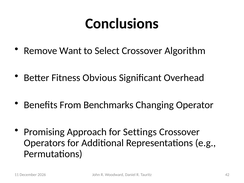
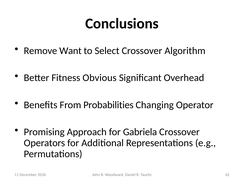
Benchmarks: Benchmarks -> Probabilities
Settings: Settings -> Gabriela
